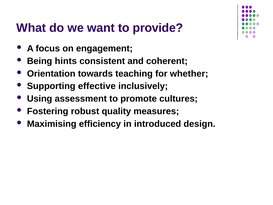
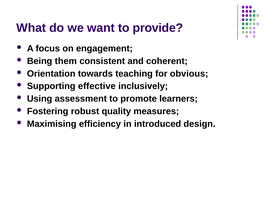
hints: hints -> them
whether: whether -> obvious
cultures: cultures -> learners
